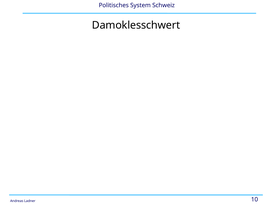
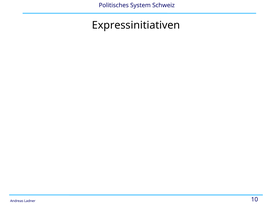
Damoklesschwert: Damoklesschwert -> Expressinitiativen
